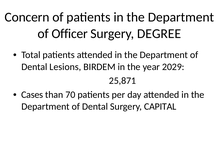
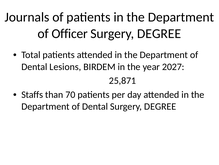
Concern: Concern -> Journals
2029: 2029 -> 2027
Cases: Cases -> Staffs
Dental Surgery CAPITAL: CAPITAL -> DEGREE
